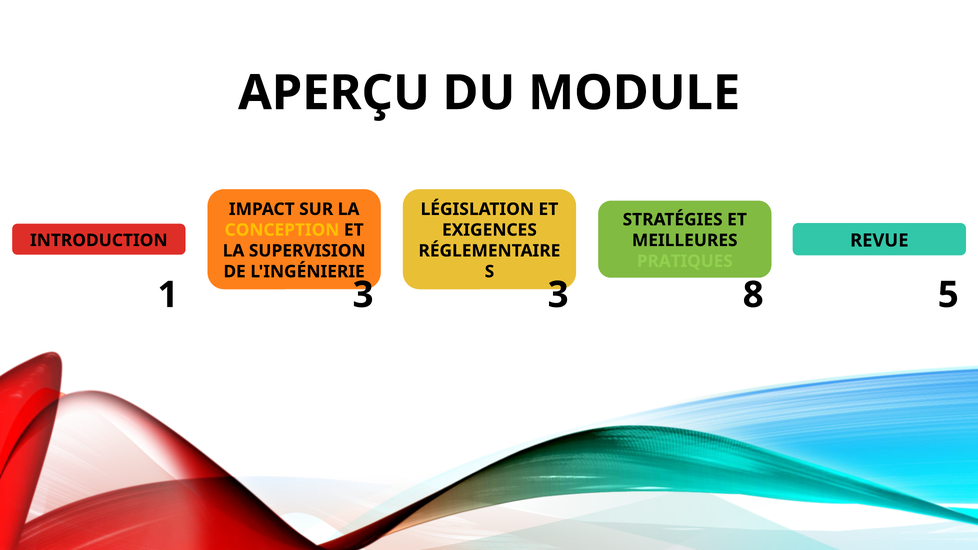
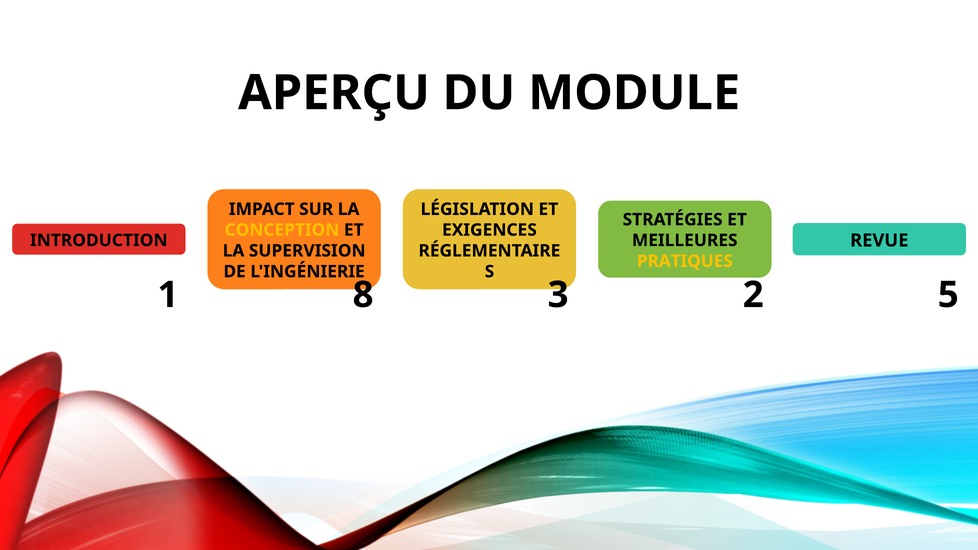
PRATIQUES colour: light green -> yellow
1 3: 3 -> 8
8: 8 -> 2
